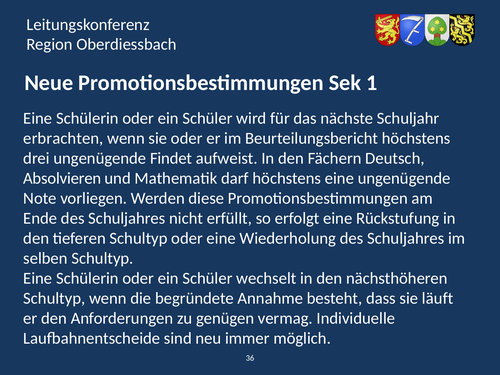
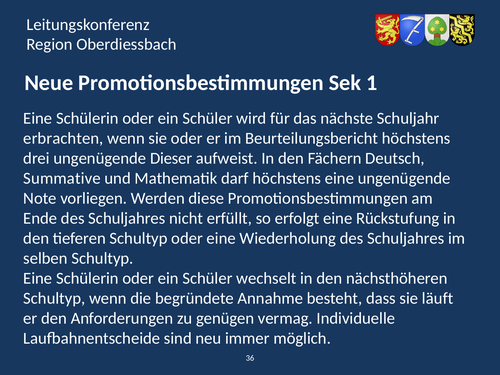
Findet: Findet -> Dieser
Absolvieren: Absolvieren -> Summative
